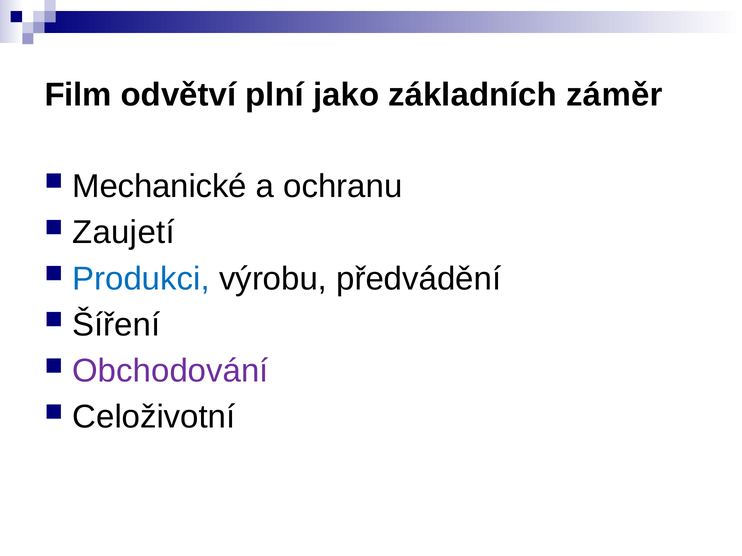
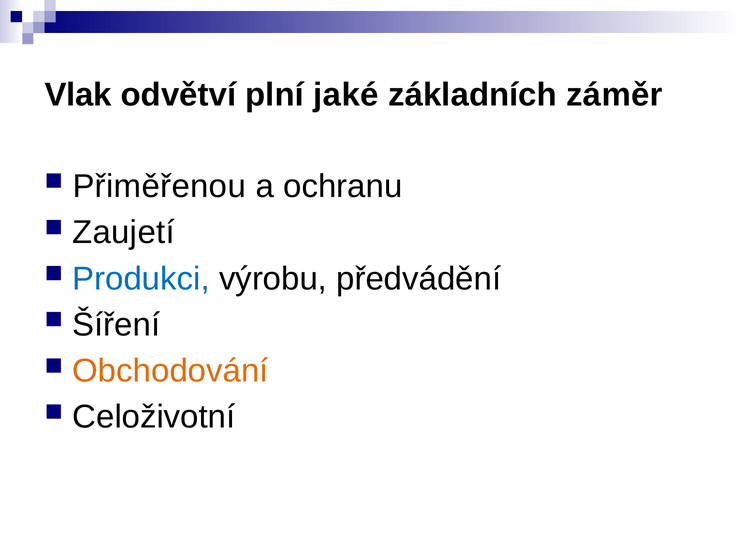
Film: Film -> Vlak
jako: jako -> jaké
Mechanické: Mechanické -> Přiměřenou
Obchodování colour: purple -> orange
